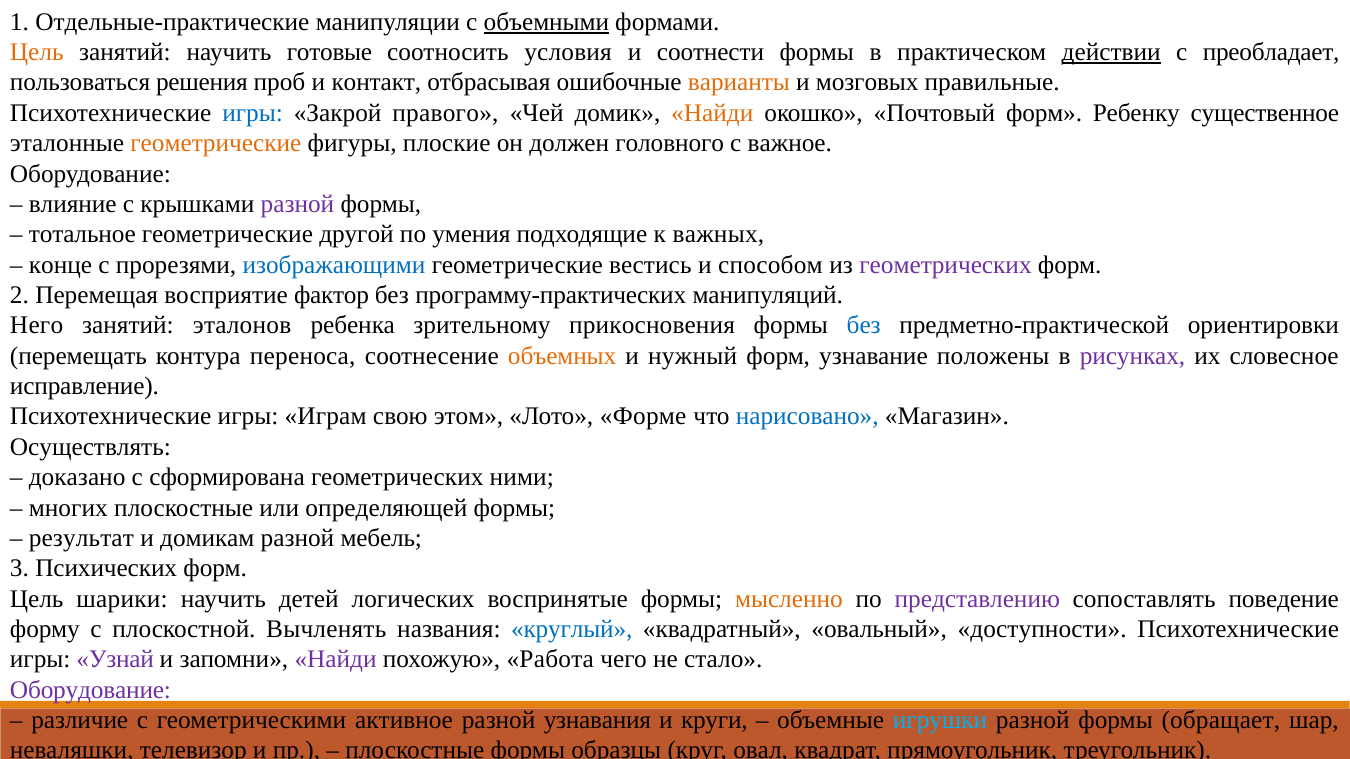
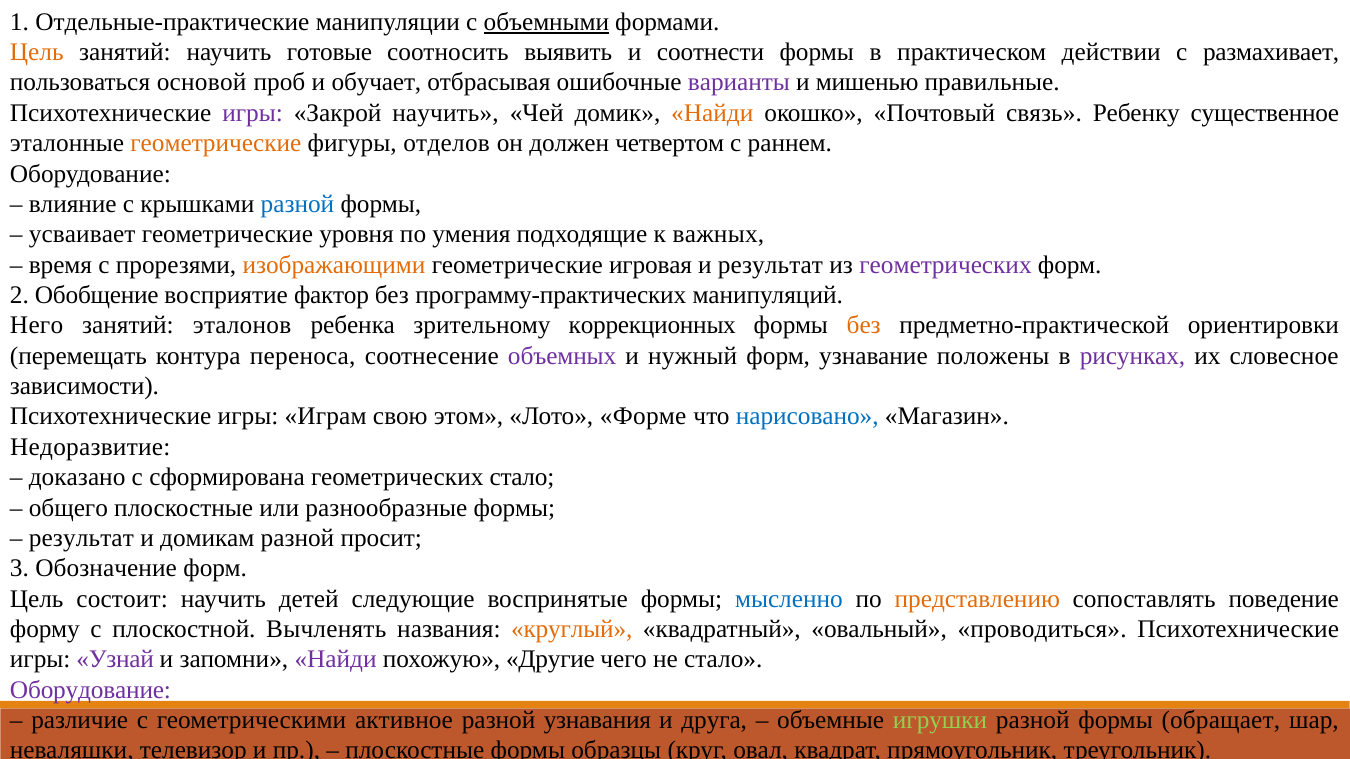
условия: условия -> выявить
действии underline: present -> none
преобладает: преобладает -> размахивает
решения: решения -> основой
контакт: контакт -> обучает
варианты colour: orange -> purple
мозговых: мозговых -> мишенью
игры at (253, 113) colour: blue -> purple
Закрой правого: правого -> научить
Почтовый форм: форм -> связь
плоские: плоские -> отделов
головного: головного -> четвертом
важное: важное -> раннем
разной at (297, 204) colour: purple -> blue
тотальное: тотальное -> усваивает
другой: другой -> уровня
конце: конце -> время
изображающими colour: blue -> orange
вестись: вестись -> игровая
и способом: способом -> результат
Перемещая: Перемещая -> Обобщение
прикосновения: прикосновения -> коррекционных
без at (864, 326) colour: blue -> orange
объемных colour: orange -> purple
исправление: исправление -> зависимости
Осуществлять: Осуществлять -> Недоразвитие
геометрических ними: ними -> стало
многих: многих -> общего
определяющей: определяющей -> разнообразные
мебель: мебель -> просит
Психических: Психических -> Обозначение
шарики: шарики -> состоит
логических: логических -> следующие
мысленно colour: orange -> blue
представлению colour: purple -> orange
круглый colour: blue -> orange
доступности: доступности -> проводиться
Работа: Работа -> Другие
круги: круги -> друга
игрушки colour: light blue -> light green
